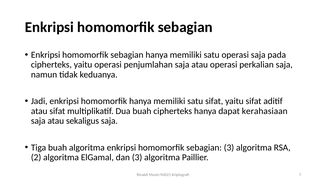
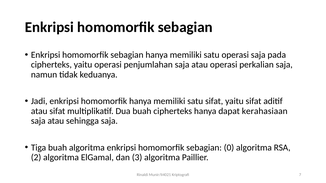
sekaligus: sekaligus -> sehingga
sebagian 3: 3 -> 0
